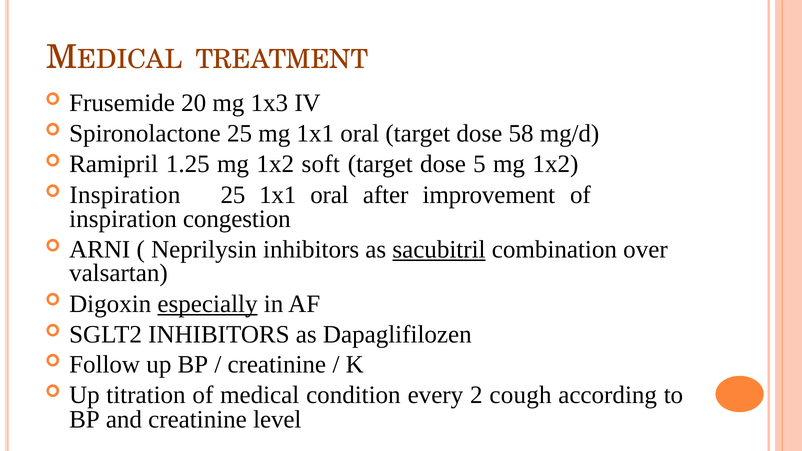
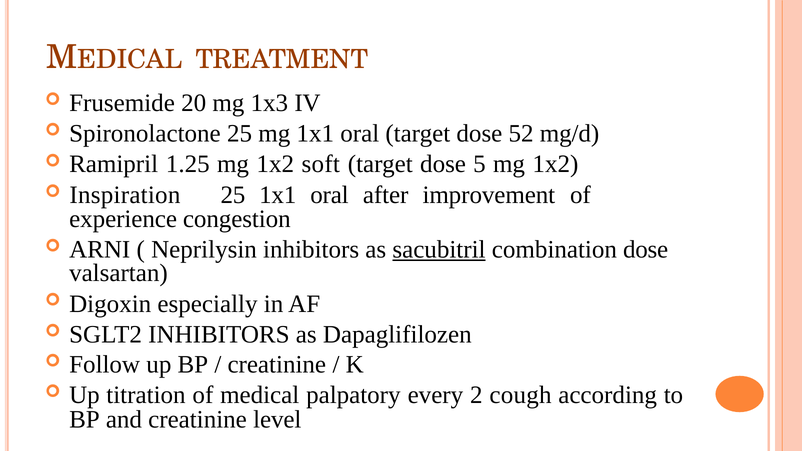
58: 58 -> 52
inspiration at (123, 219): inspiration -> experience
combination over: over -> dose
especially underline: present -> none
condition: condition -> palpatory
